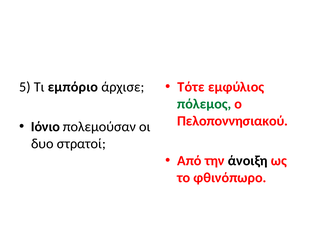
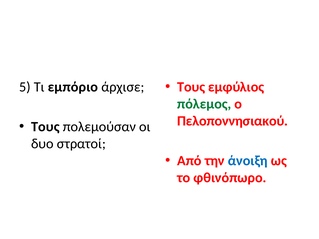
Τότε at (191, 87): Τότε -> Τους
Ιόνιο at (45, 127): Ιόνιο -> Τους
άνοιξη colour: black -> blue
